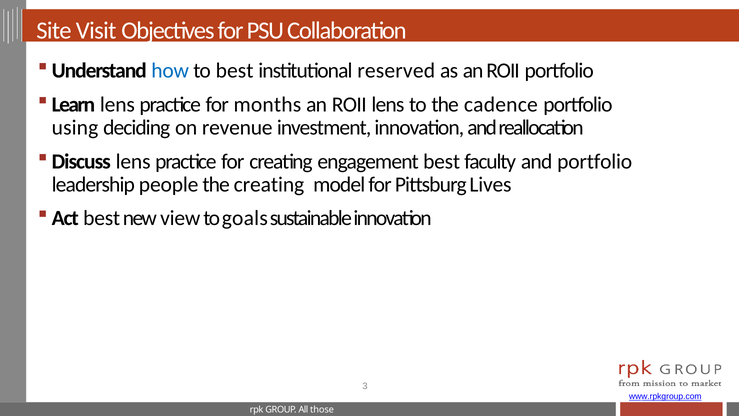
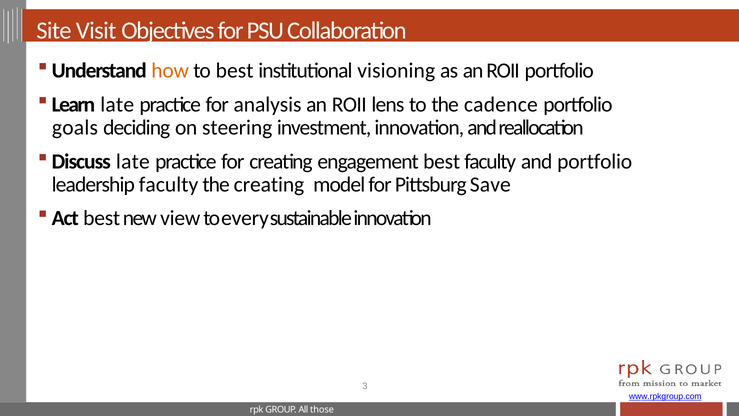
how colour: blue -> orange
institutional reserved: reserved -> visioning
Learn lens: lens -> late
months: months -> analysis
using: using -> goals
revenue: revenue -> steering
Discuss lens: lens -> late
leadership people: people -> faculty
Lives: Lives -> Save
goals: goals -> every
